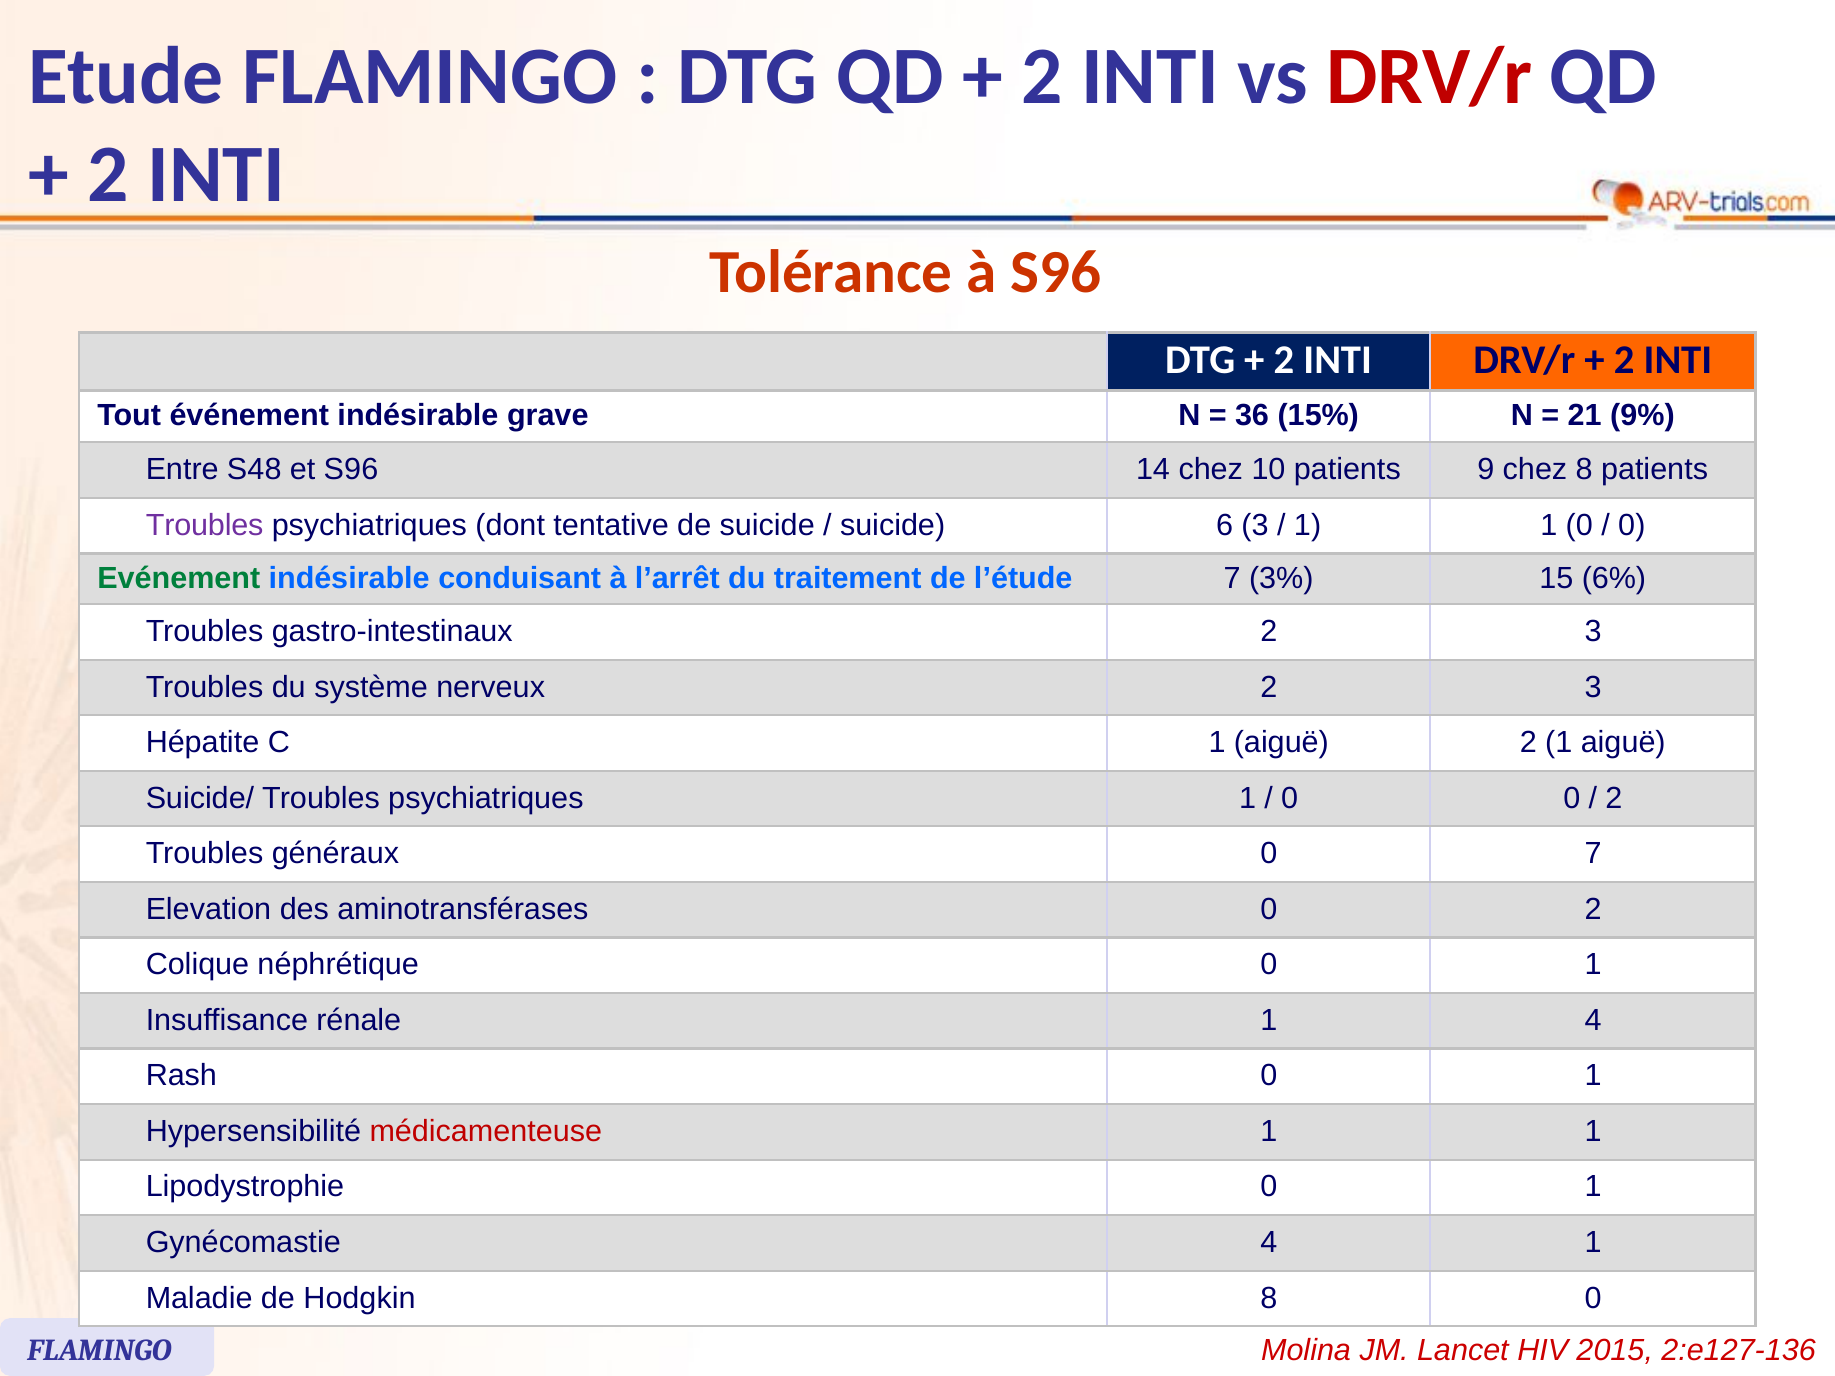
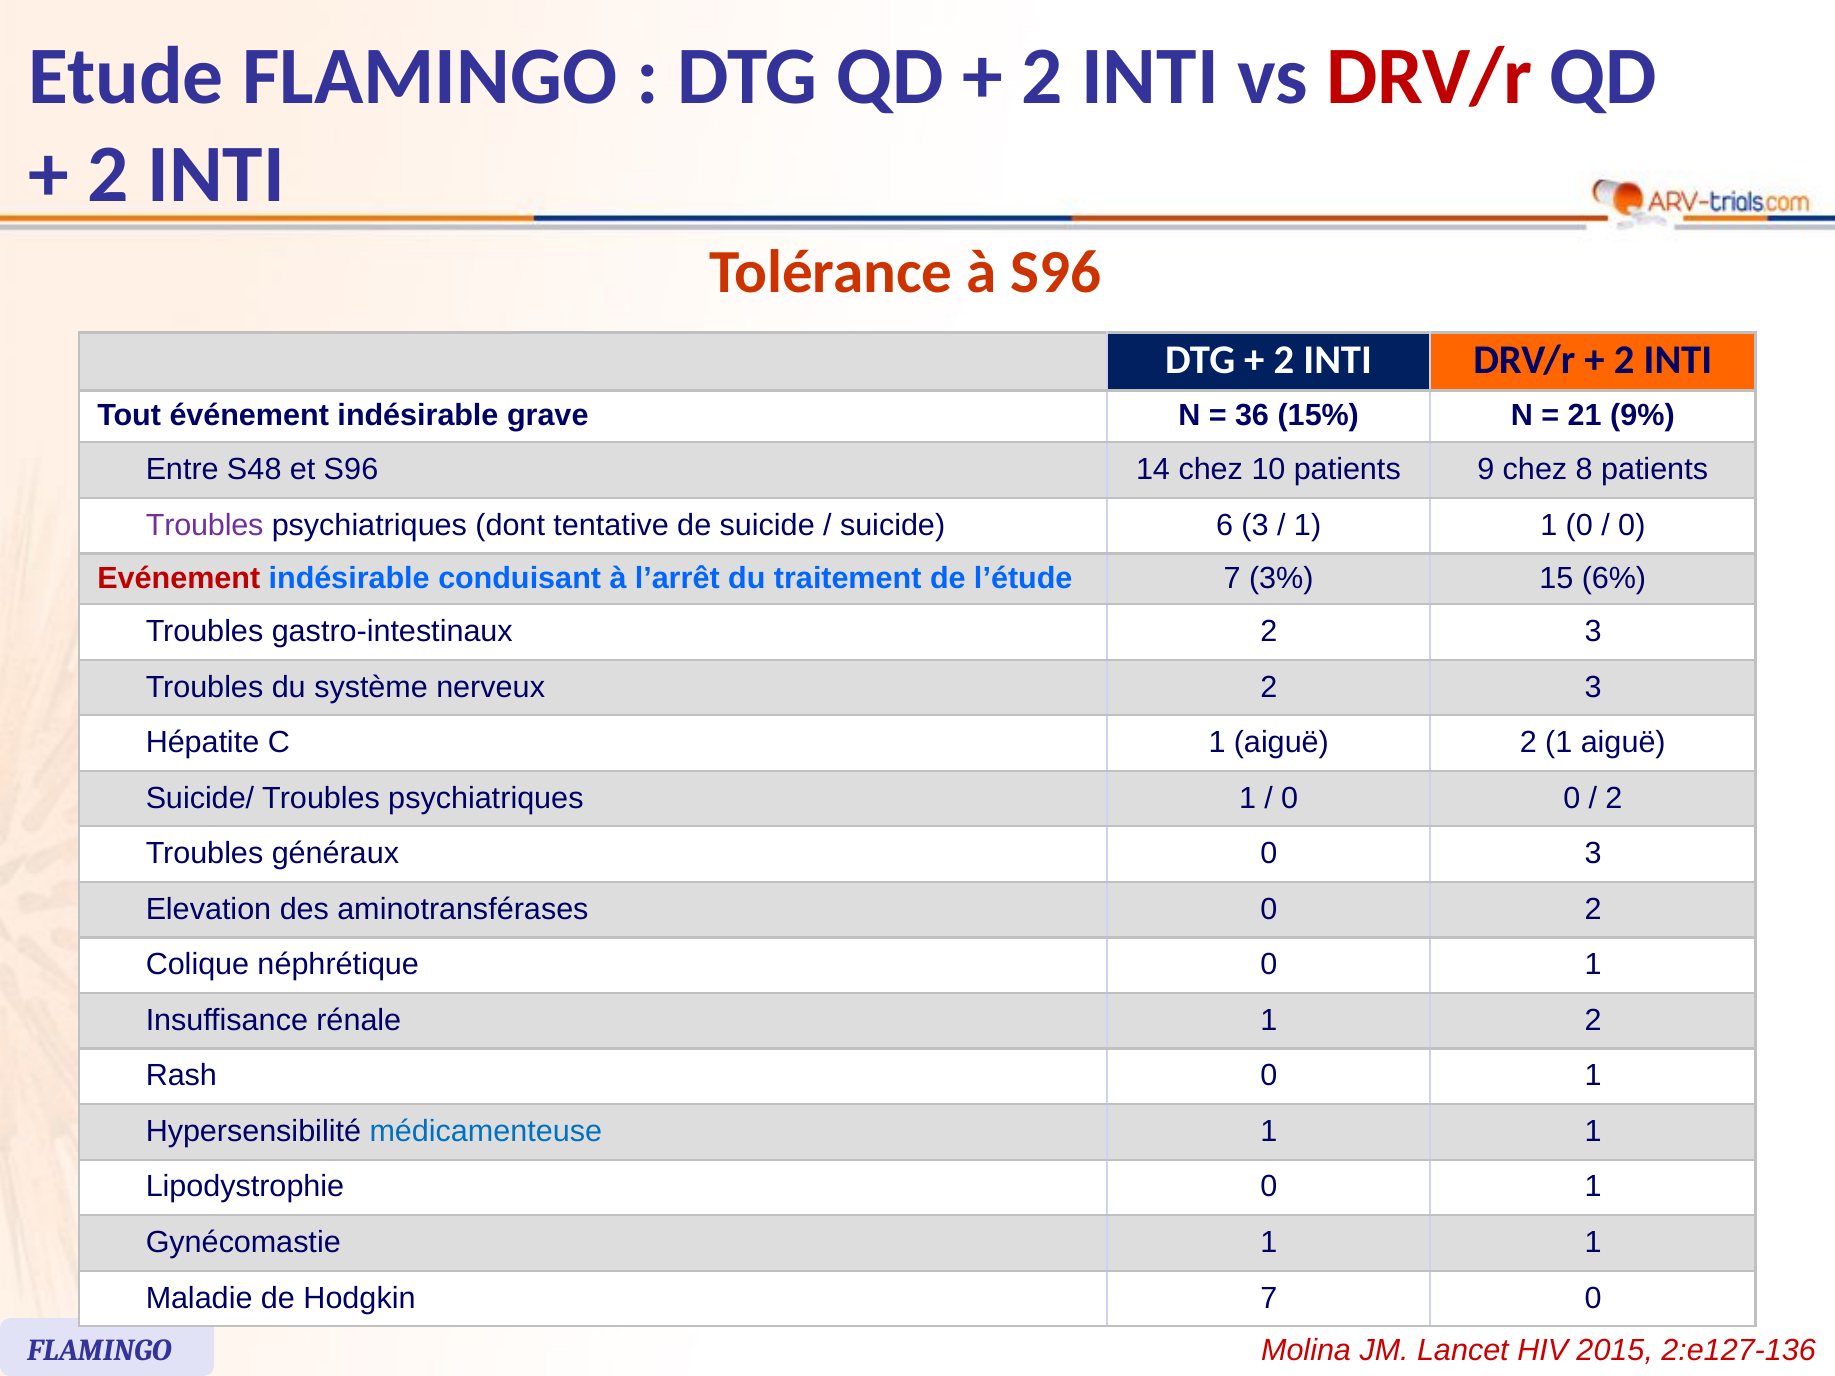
Evénement colour: green -> red
0 7: 7 -> 3
1 4: 4 -> 2
médicamenteuse colour: red -> blue
Gynécomastie 4: 4 -> 1
Hodgkin 8: 8 -> 7
